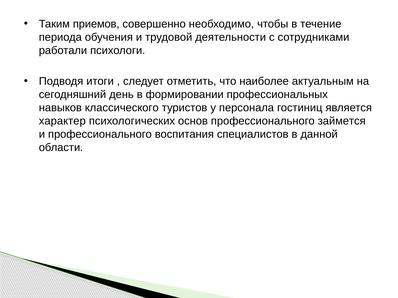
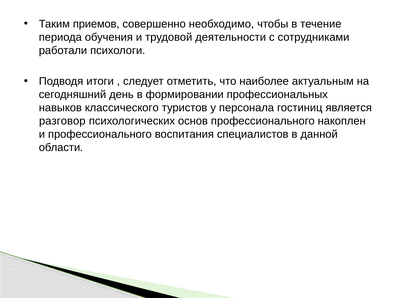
характер: характер -> разговор
займется: займется -> накоплен
